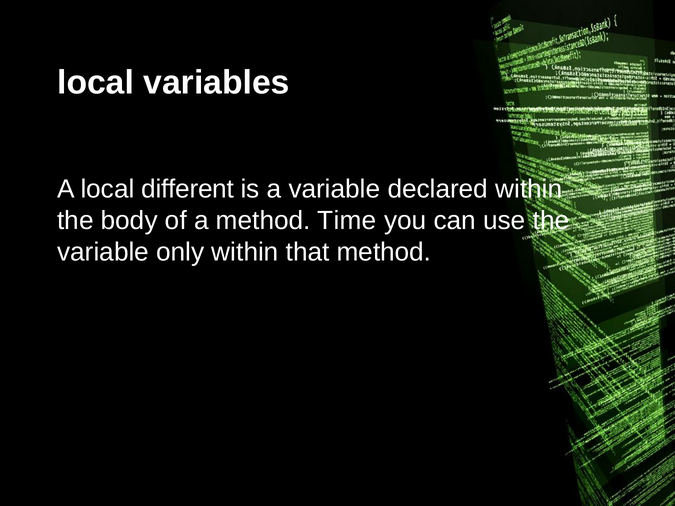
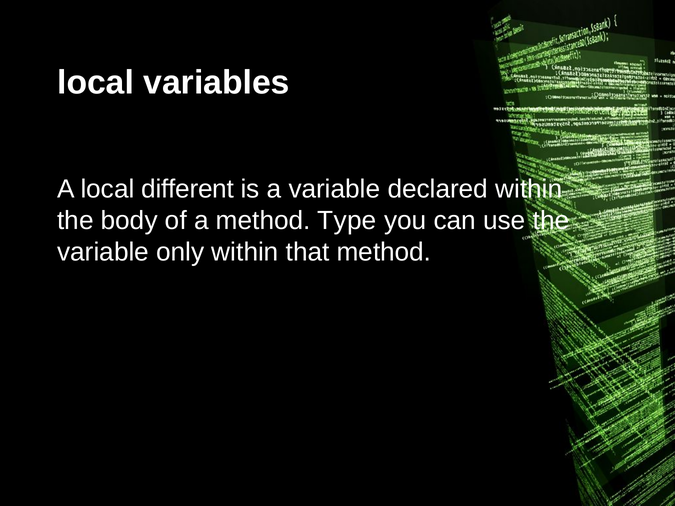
Time: Time -> Type
